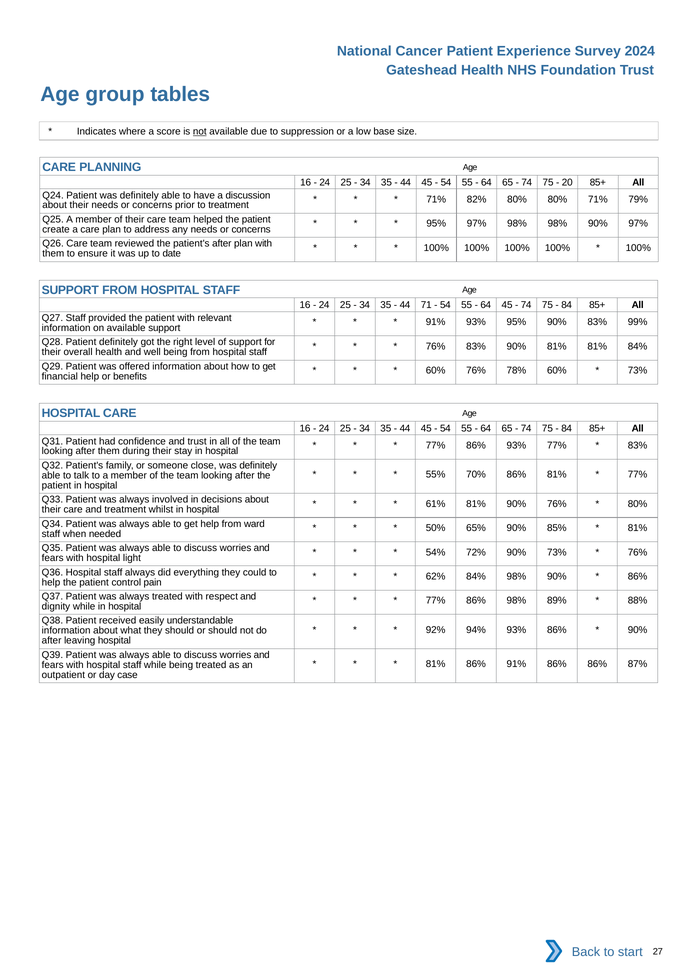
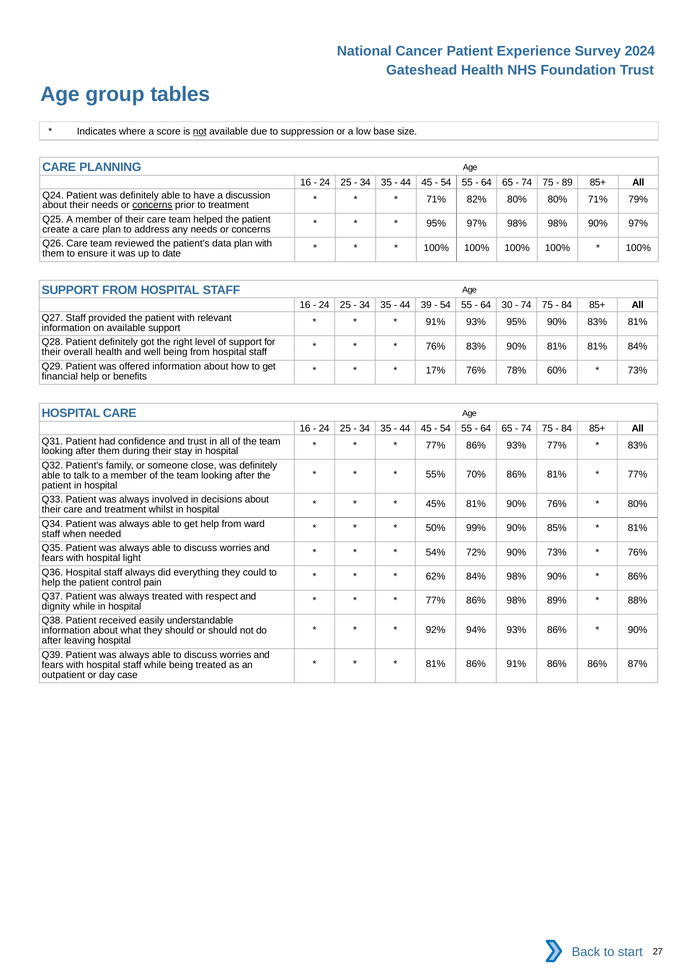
20: 20 -> 89
concerns at (152, 205) underline: none -> present
patient's after: after -> data
71: 71 -> 39
64 45: 45 -> 30
83% 99%: 99% -> 81%
60% at (436, 371): 60% -> 17%
61%: 61% -> 45%
65%: 65% -> 99%
